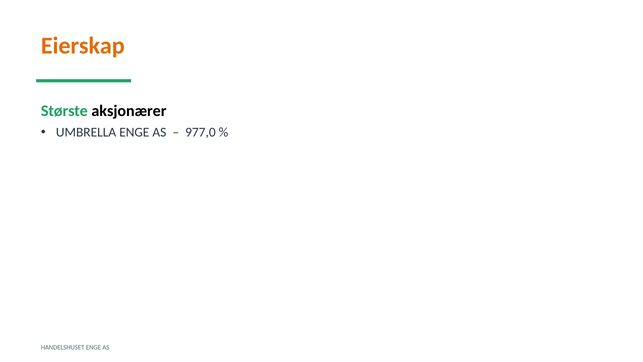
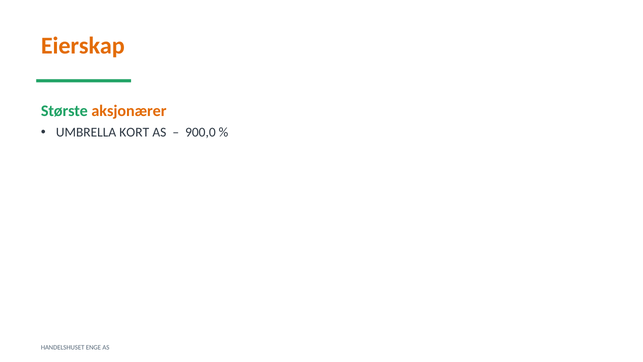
aksjonærer colour: black -> orange
UMBRELLA ENGE: ENGE -> KORT
977,0: 977,0 -> 900,0
